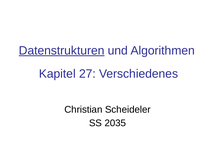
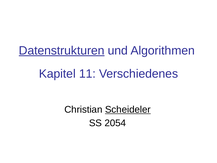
27: 27 -> 11
Scheideler underline: none -> present
2035: 2035 -> 2054
